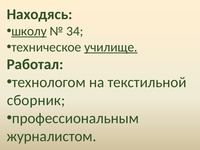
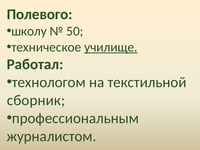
Находясь: Находясь -> Полевого
школу underline: present -> none
34: 34 -> 50
